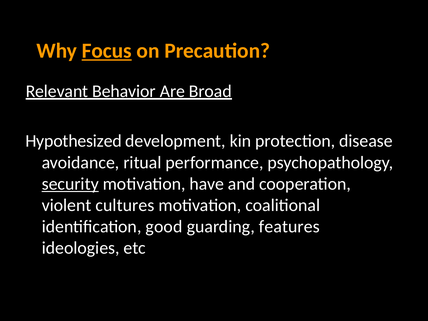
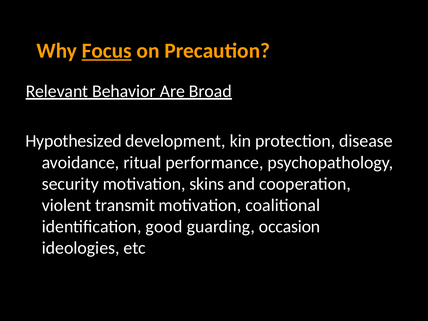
security underline: present -> none
have: have -> skins
cultures: cultures -> transmit
features: features -> occasion
